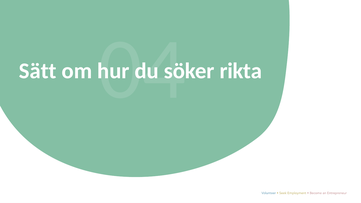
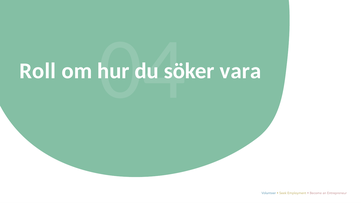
Sätt: Sätt -> Roll
rikta: rikta -> vara
